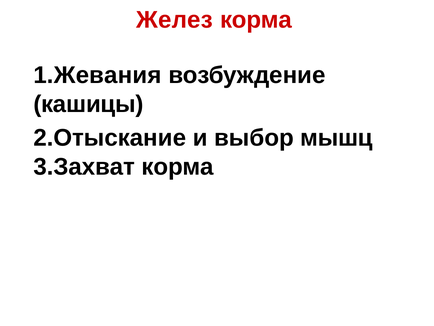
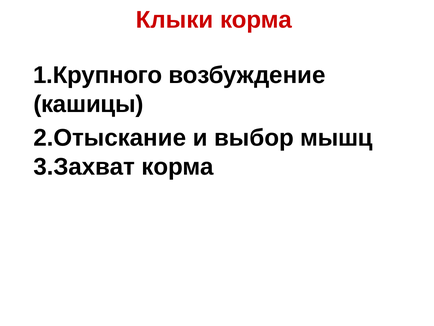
Желез: Желез -> Клыки
1.Жевания: 1.Жевания -> 1.Крупного
